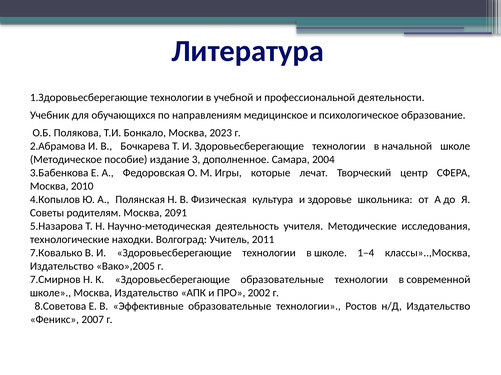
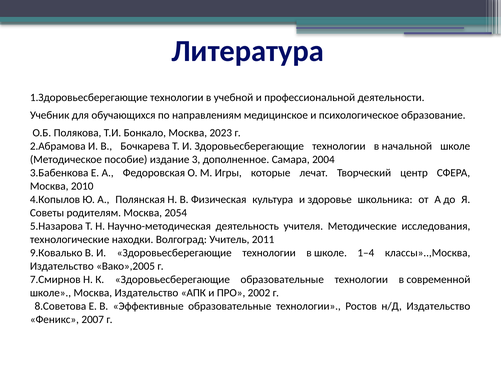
2091: 2091 -> 2054
7.Ковалько: 7.Ковалько -> 9.Ковалько
